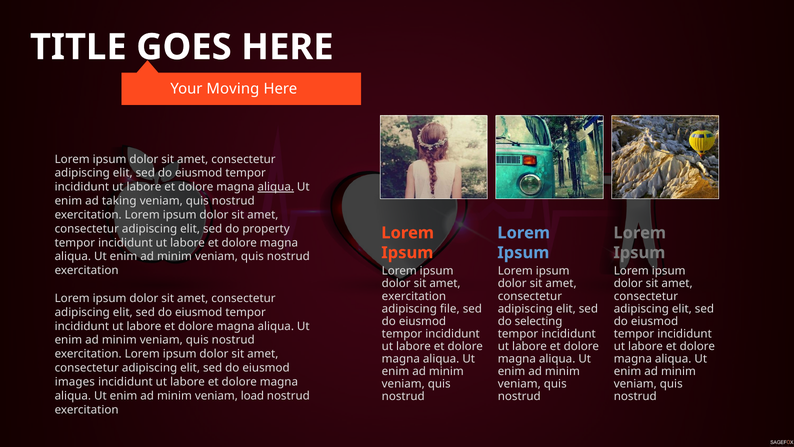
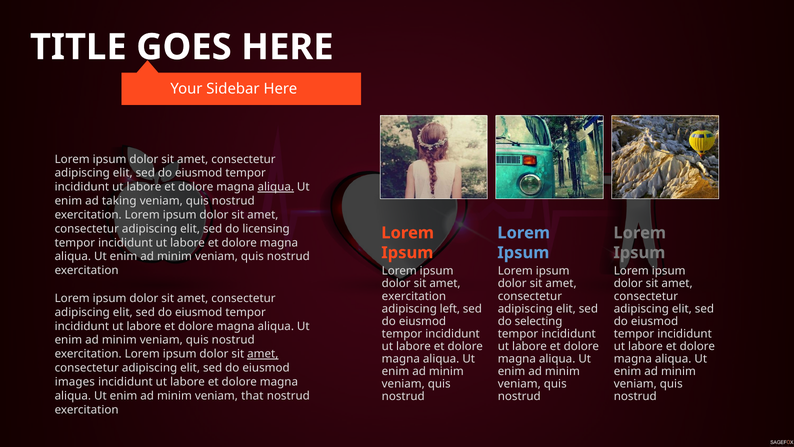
Moving: Moving -> Sidebar
property: property -> licensing
file: file -> left
amet at (263, 354) underline: none -> present
load: load -> that
